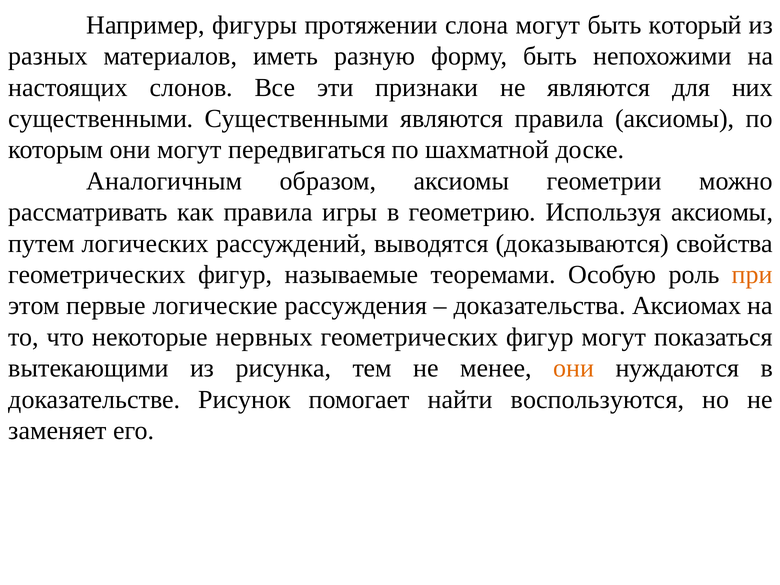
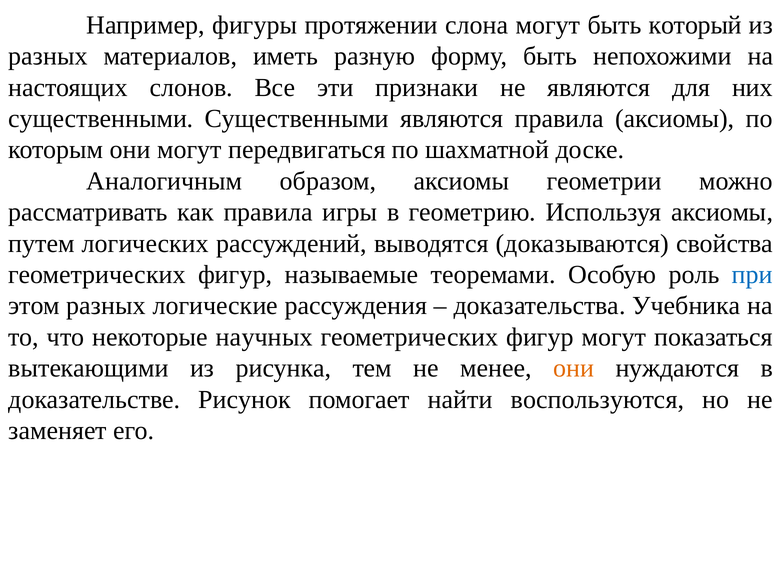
при colour: orange -> blue
этом первые: первые -> разных
Аксиомах: Аксиомах -> Учебника
нервных: нервных -> научных
